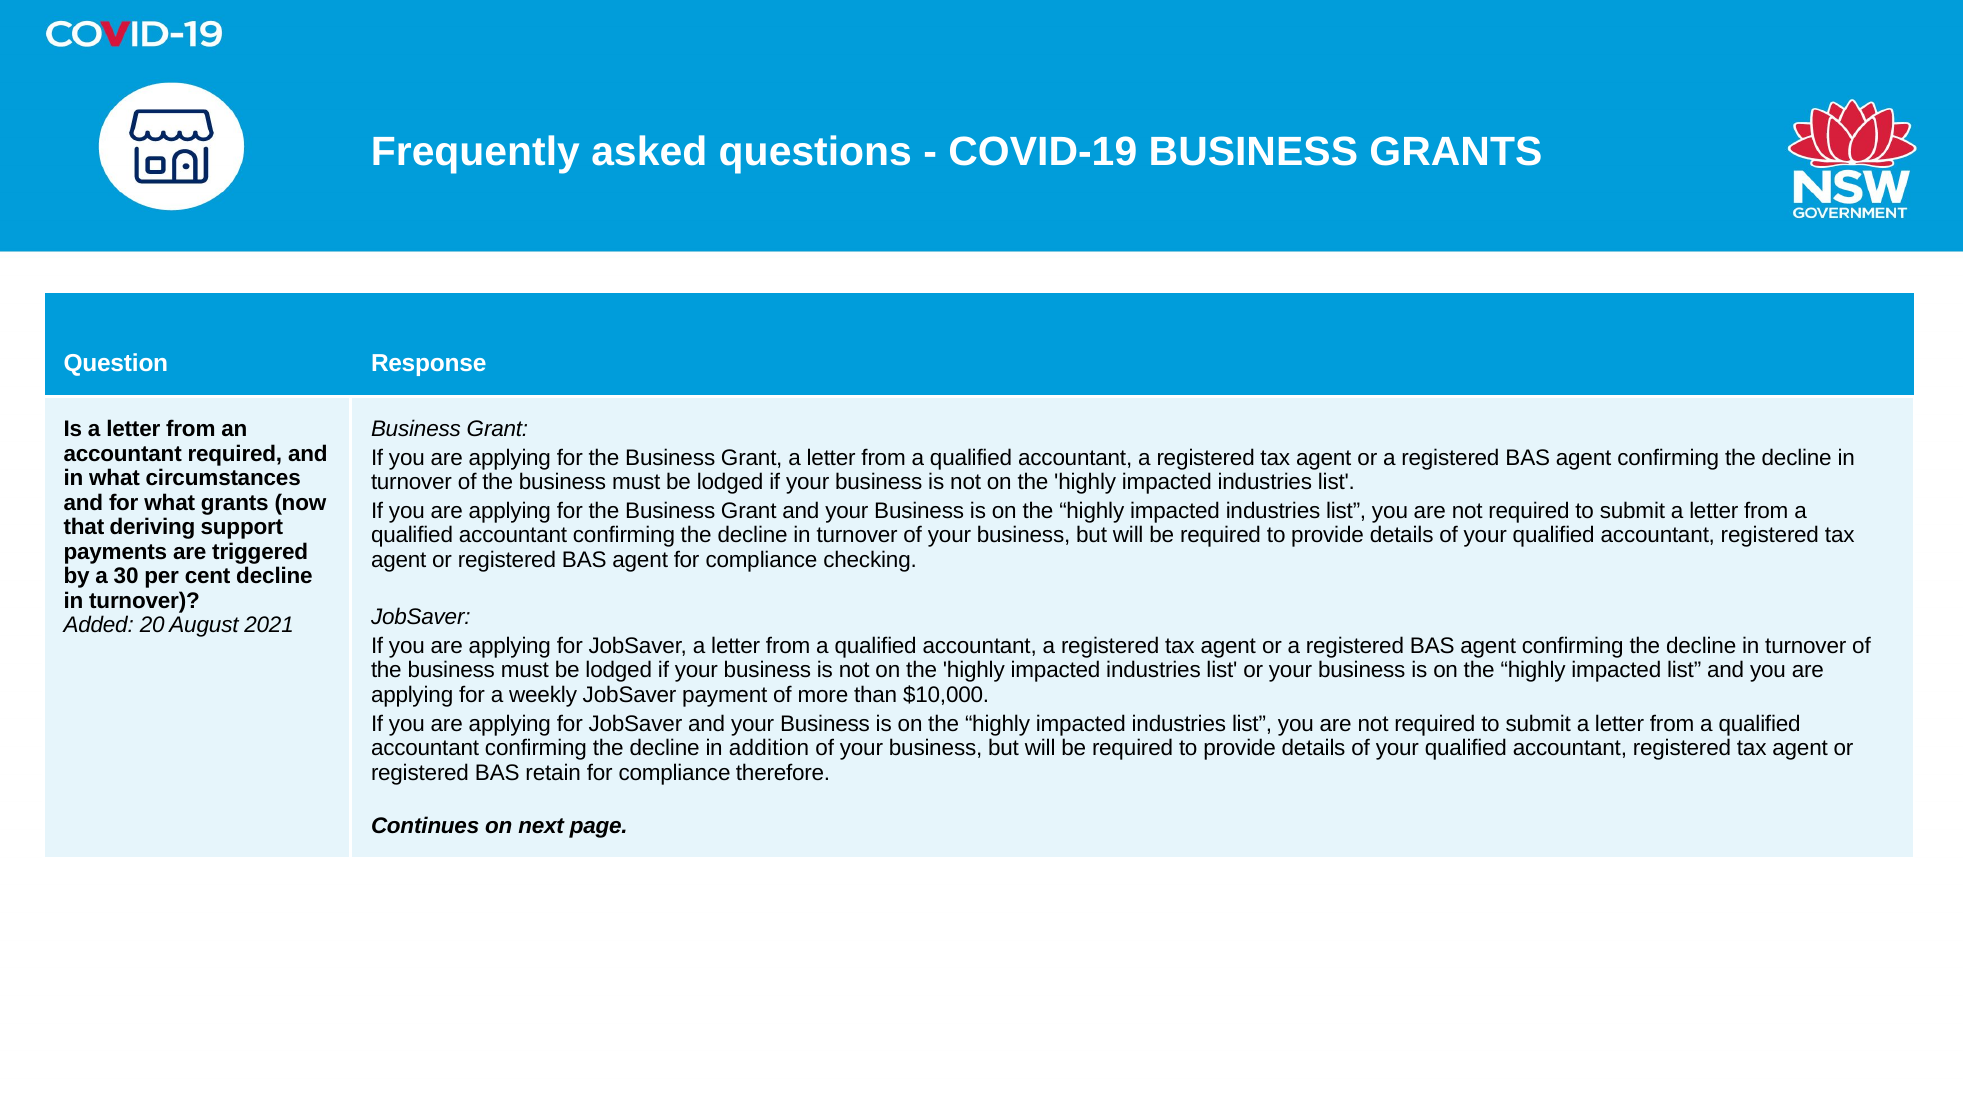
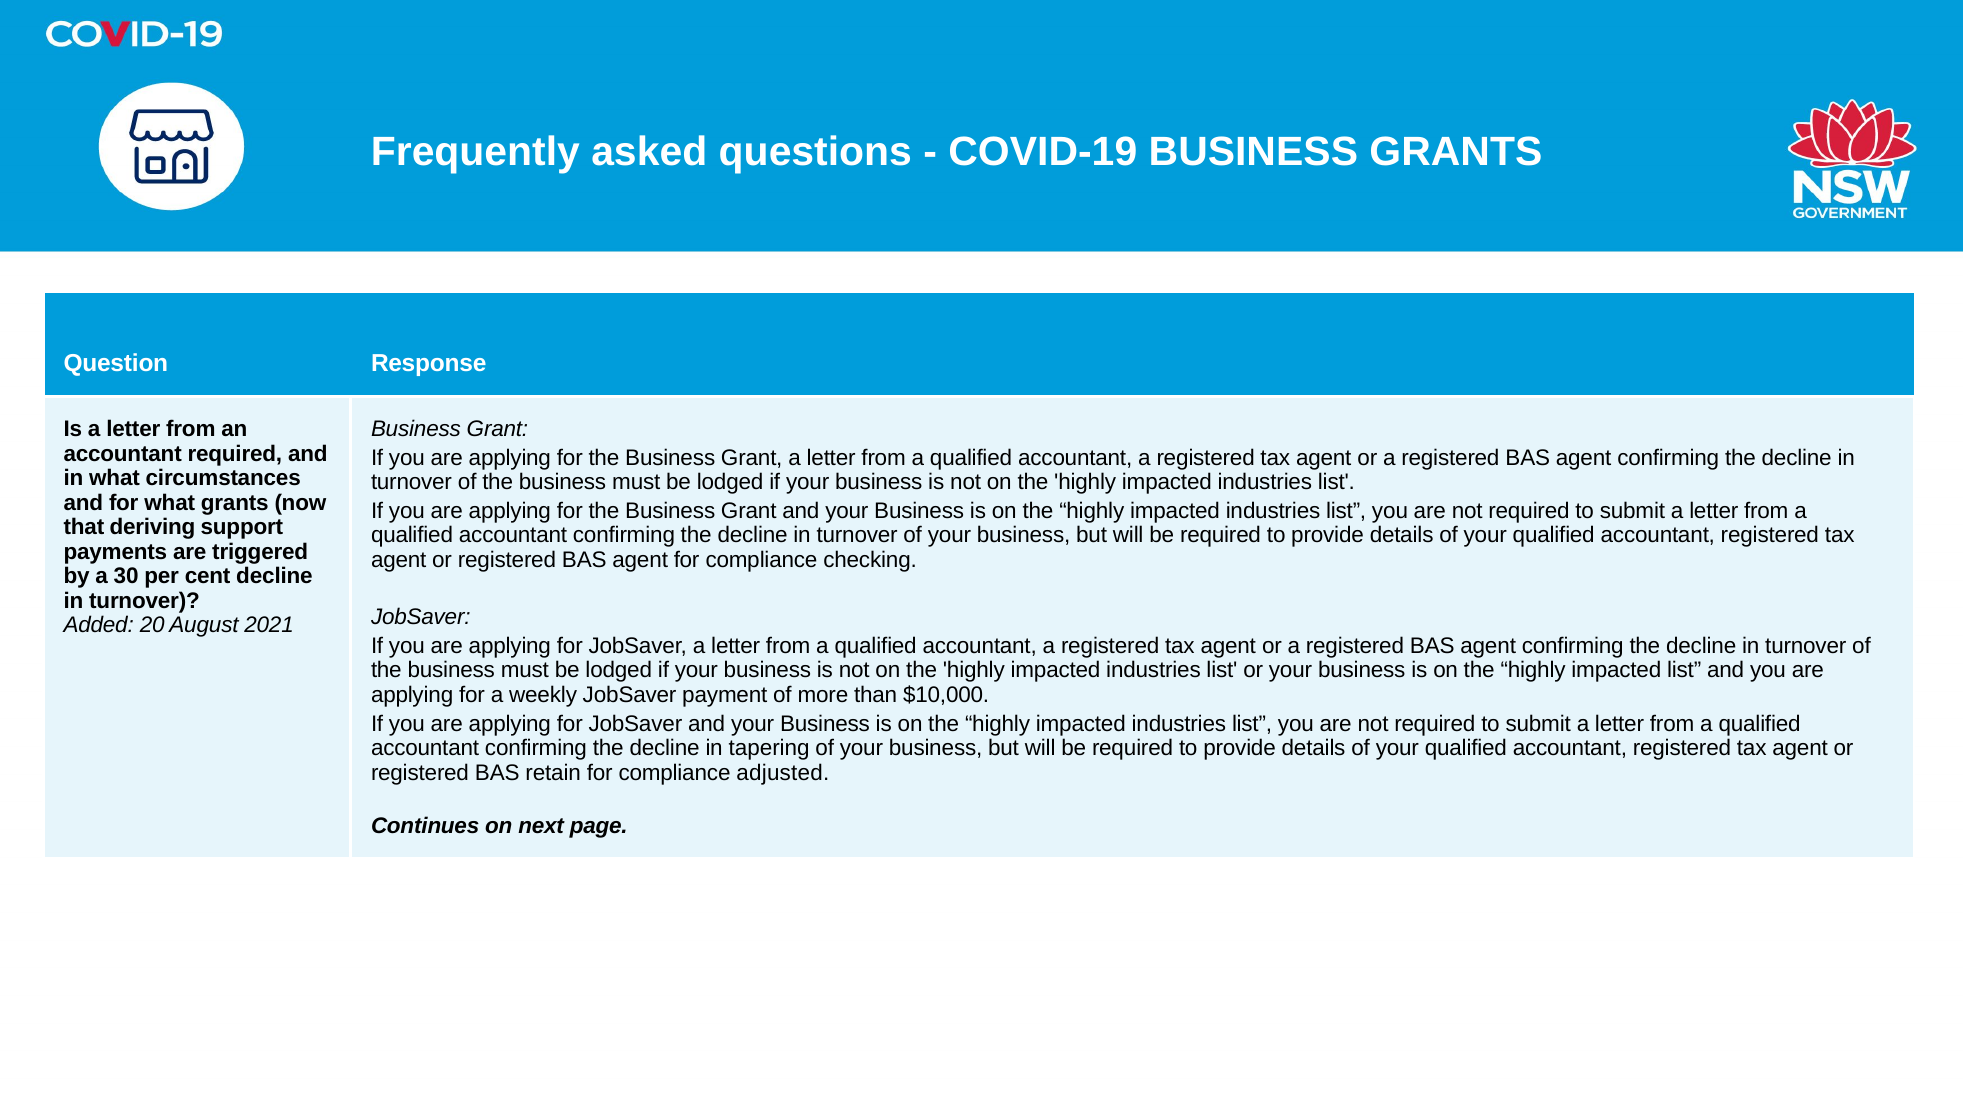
addition: addition -> tapering
therefore: therefore -> adjusted
